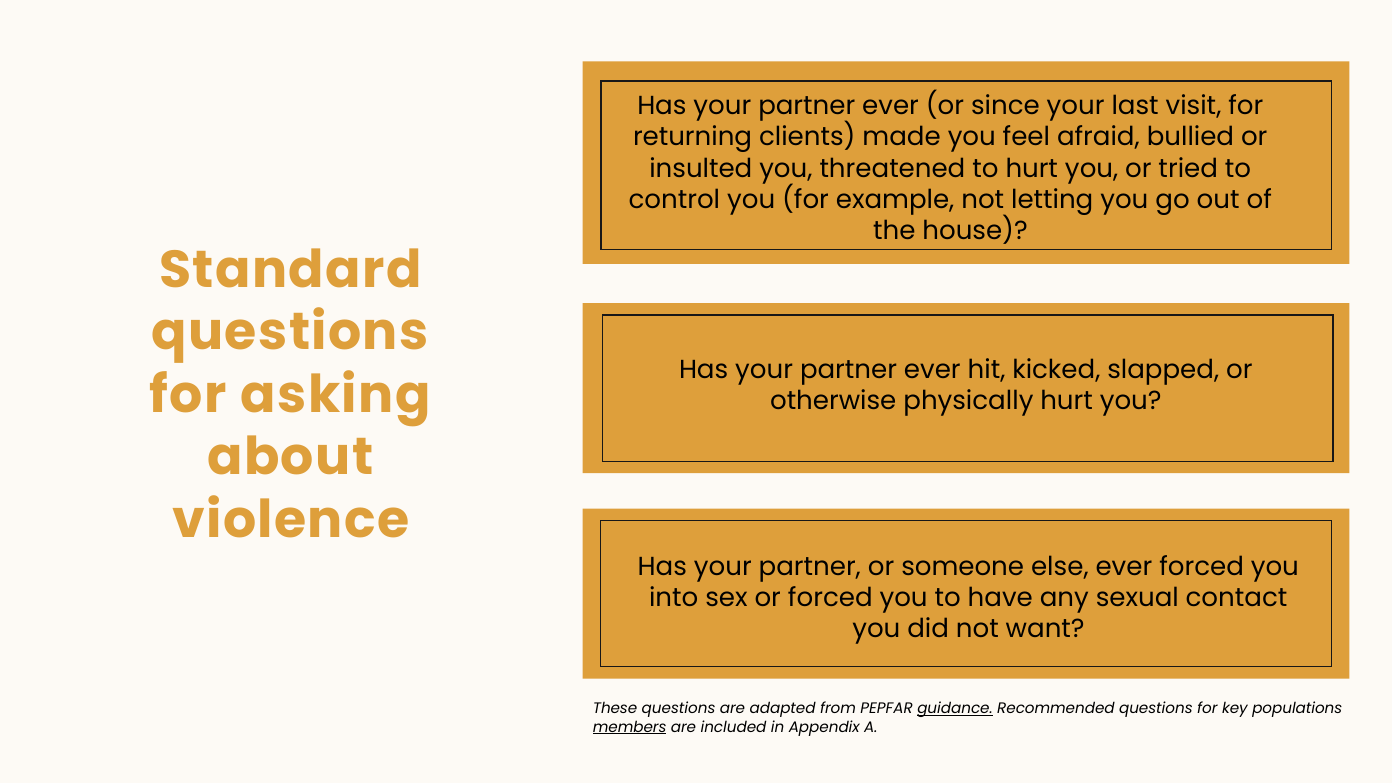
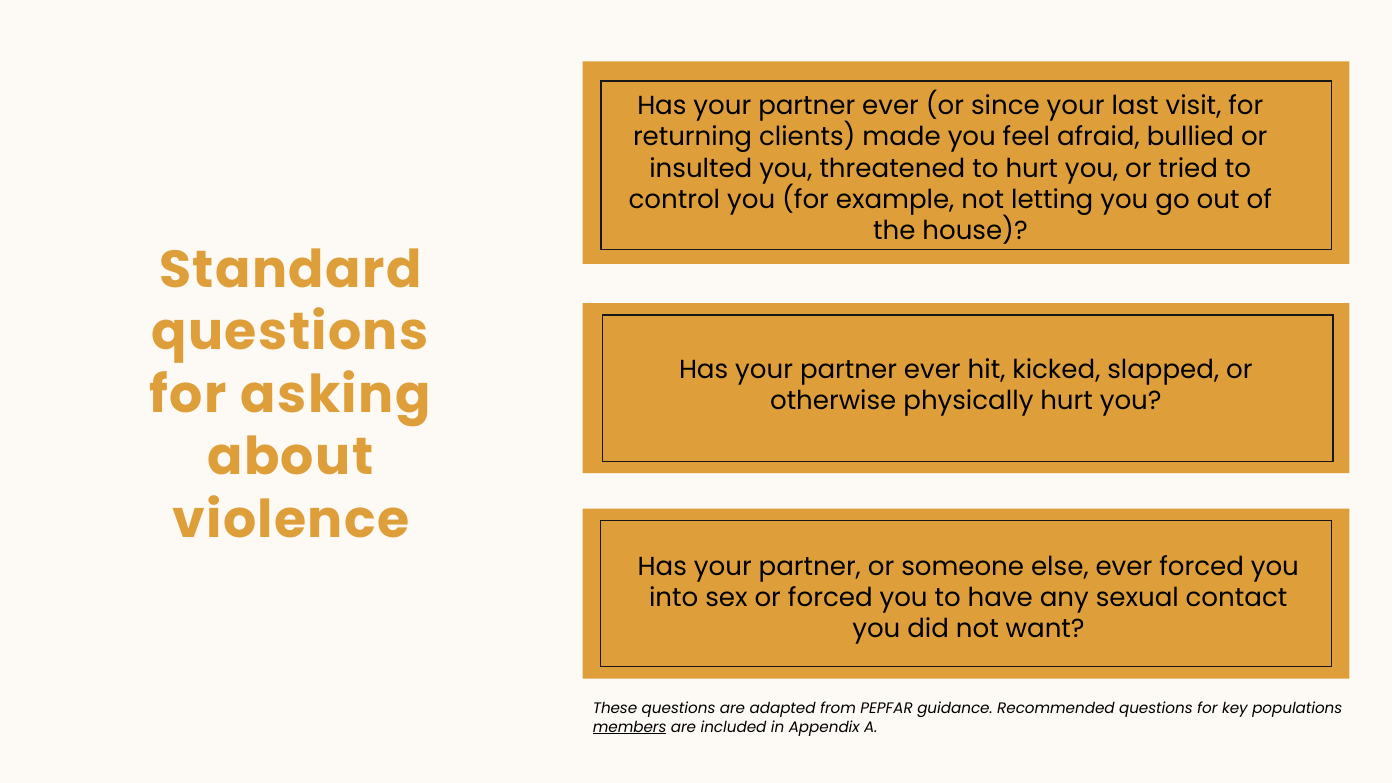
guidance underline: present -> none
